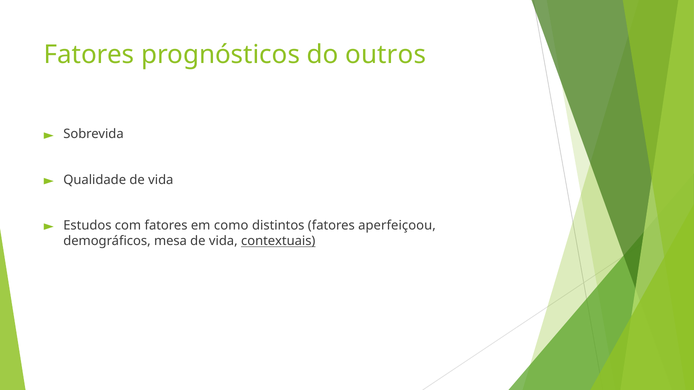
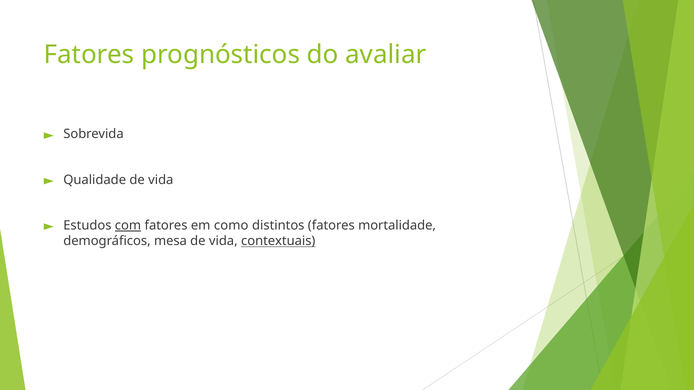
outros: outros -> avaliar
com underline: none -> present
aperfeiçoou: aperfeiçoou -> mortalidade
